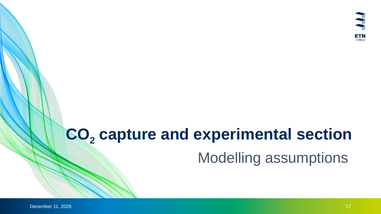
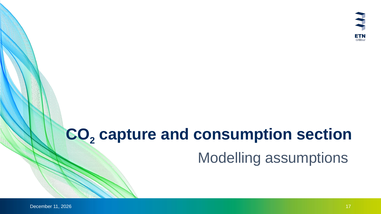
experimental: experimental -> consumption
